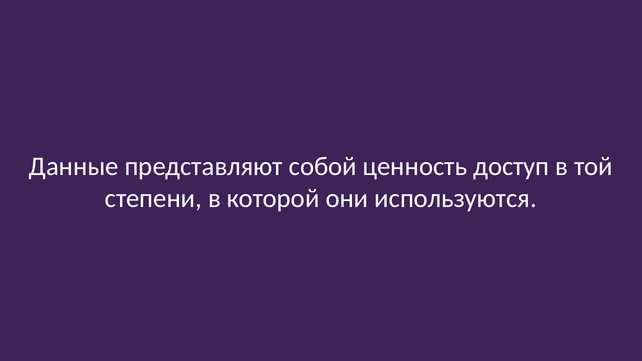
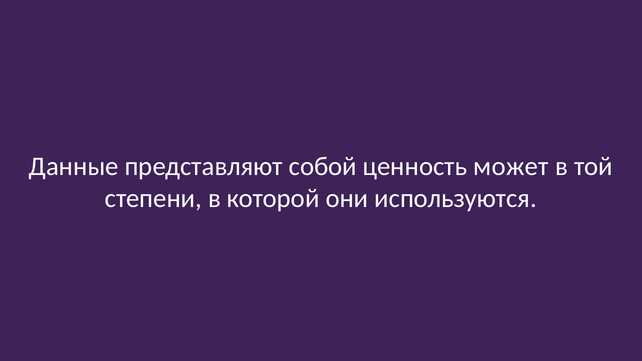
доступ: доступ -> может
